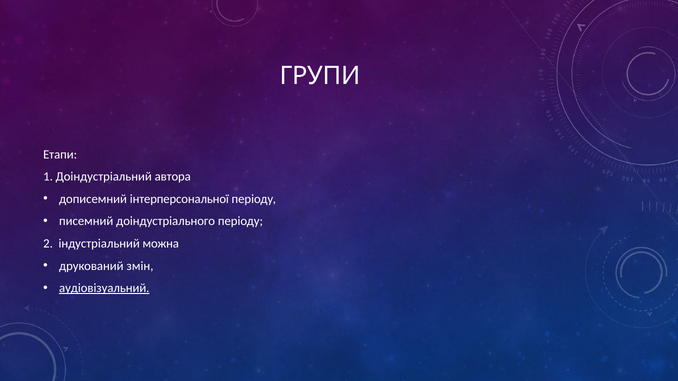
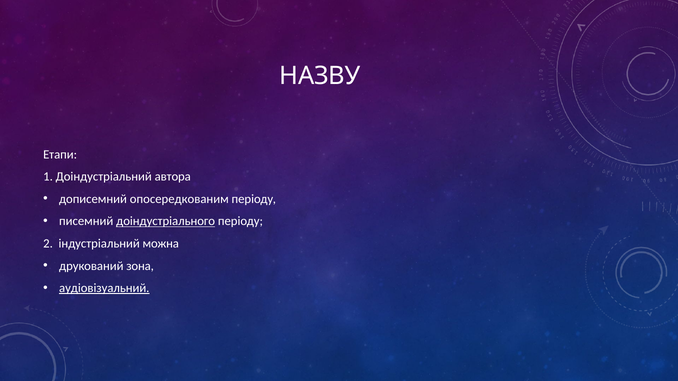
ГРУПИ: ГРУПИ -> НАЗВУ
інтерперсональної: інтерперсональної -> опосередкованим
доіндустріального underline: none -> present
змін: змін -> зона
